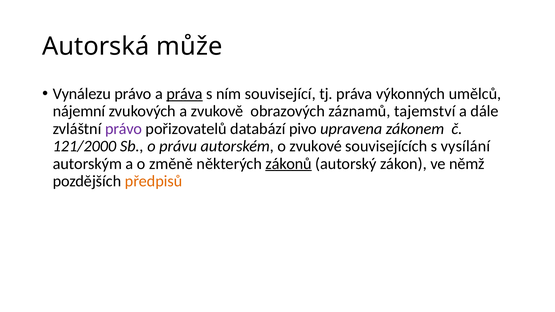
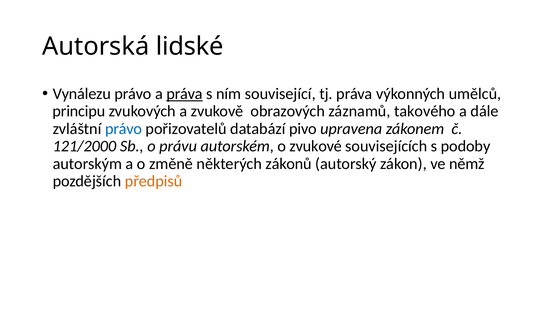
může: může -> lidské
nájemní: nájemní -> principu
tajemství: tajemství -> takového
právo at (124, 129) colour: purple -> blue
vysílání: vysílání -> podoby
zákonů underline: present -> none
